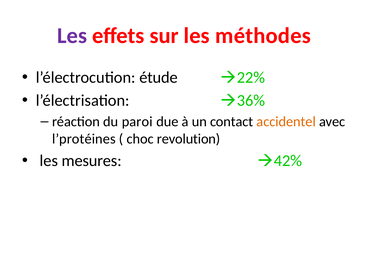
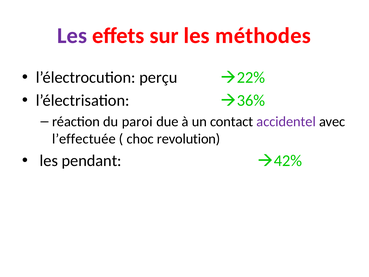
étude: étude -> perçu
accidentel colour: orange -> purple
l’protéines: l’protéines -> l’effectuée
mesures: mesures -> pendant
